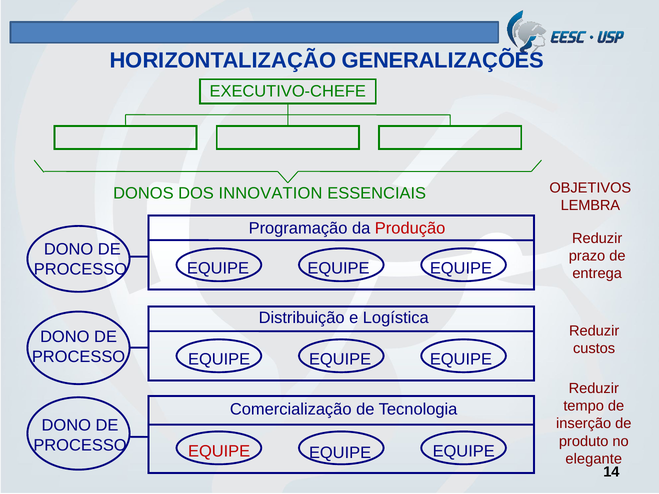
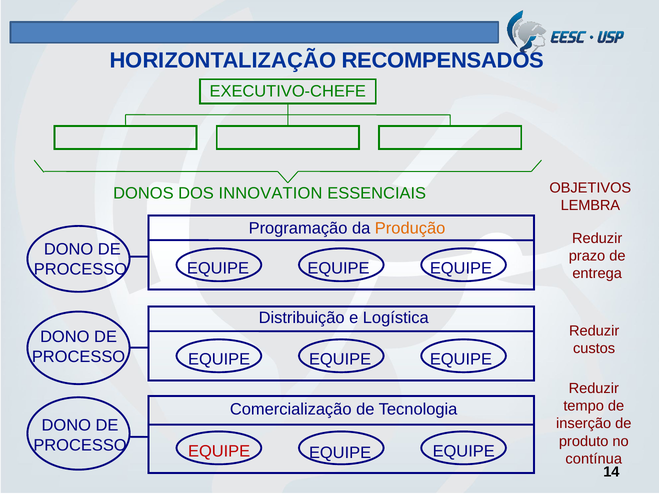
GENERALIZAÇÕES: GENERALIZAÇÕES -> RECOMPENSADOS
Produção colour: red -> orange
elegante: elegante -> contínua
